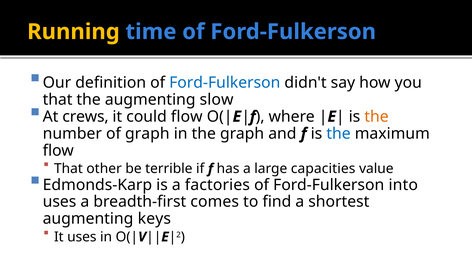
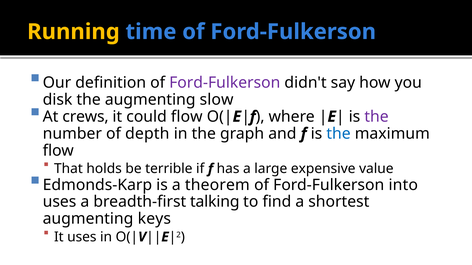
Ford-Fulkerson at (225, 83) colour: blue -> purple
that at (58, 100): that -> disk
the at (377, 117) colour: orange -> purple
of graph: graph -> depth
other: other -> holds
capacities: capacities -> expensive
factories: factories -> theorem
comes: comes -> talking
